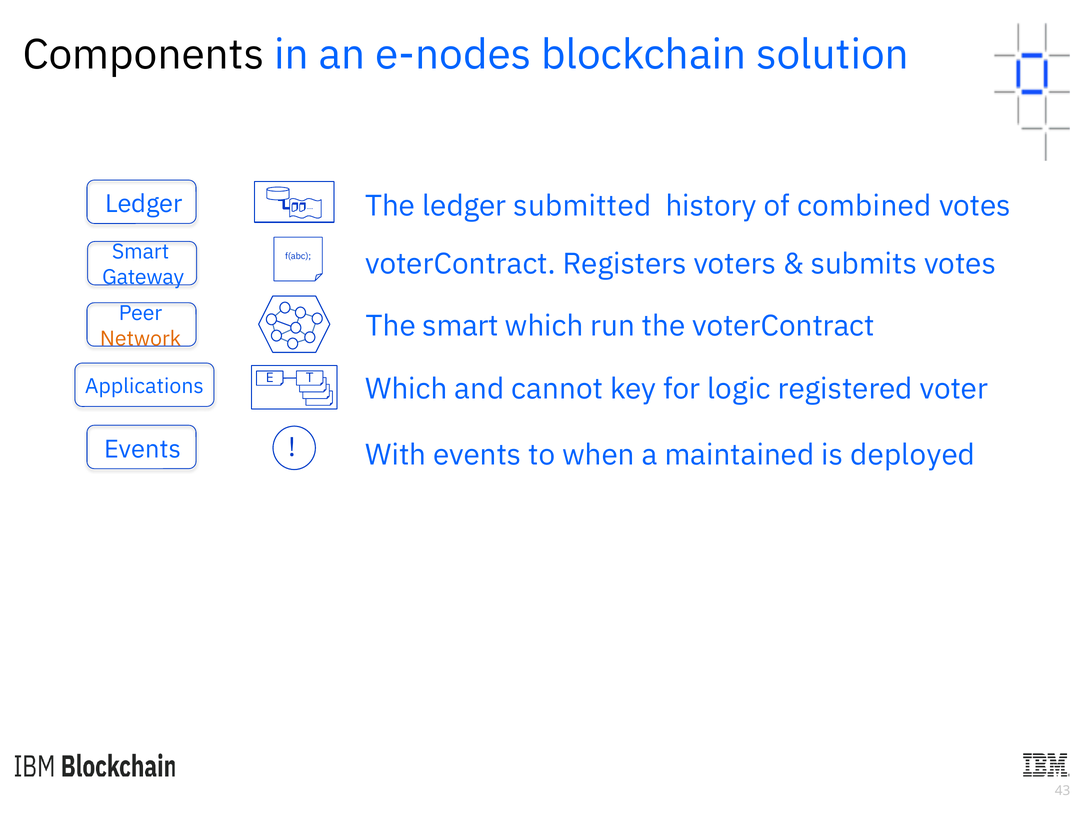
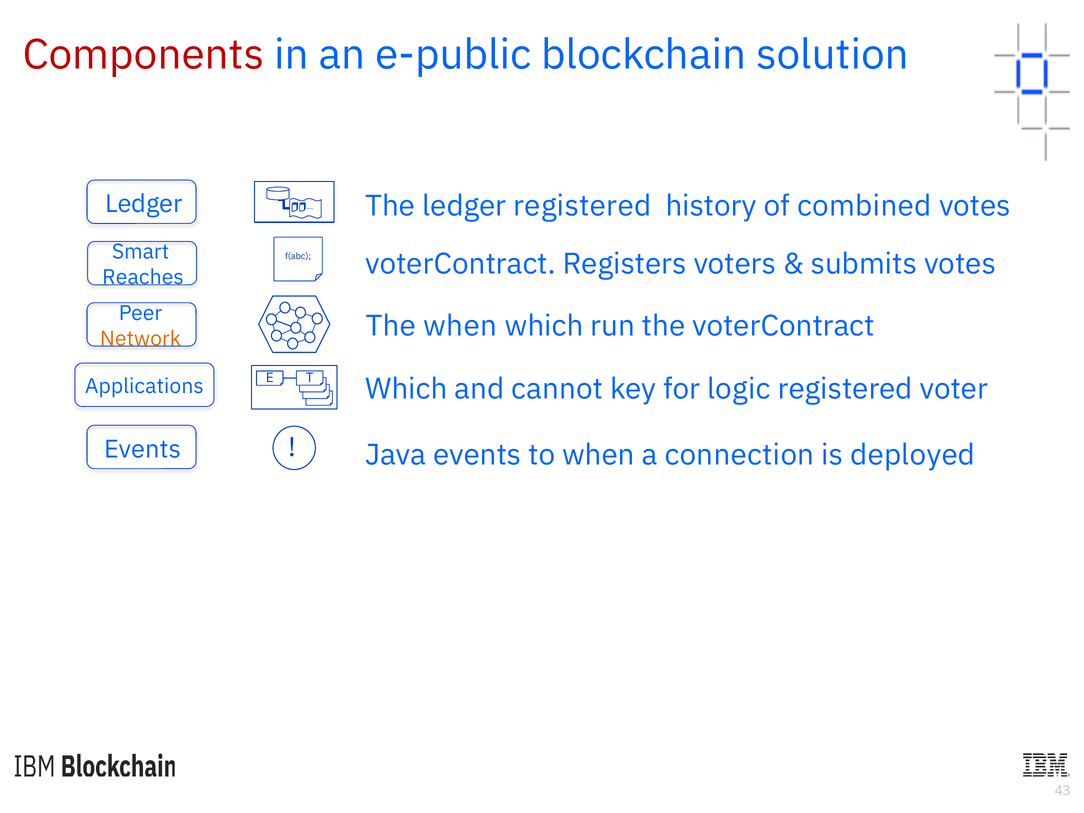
Components colour: black -> red
e-nodes: e-nodes -> e-public
ledger submitted: submitted -> registered
Gateway: Gateway -> Reaches
The smart: smart -> when
With: With -> Java
maintained: maintained -> connection
